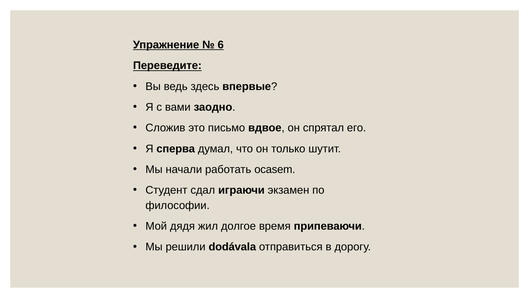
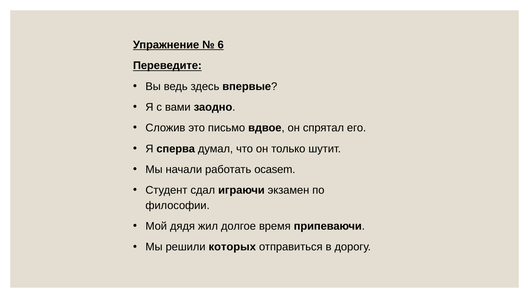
dodávala: dodávala -> которых
